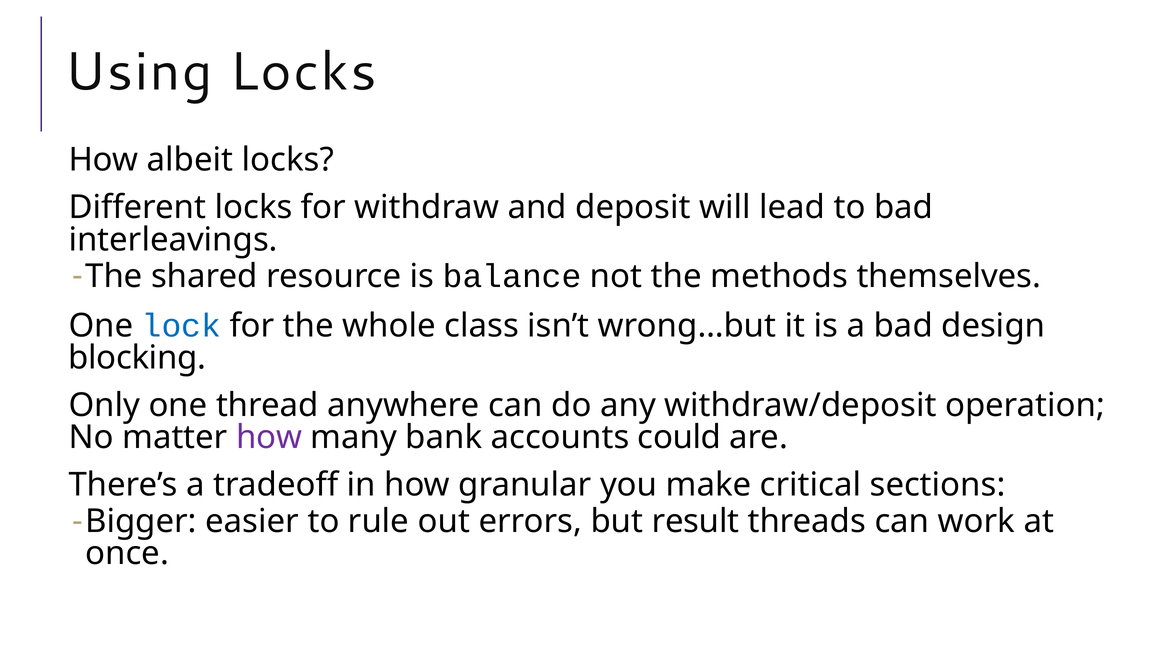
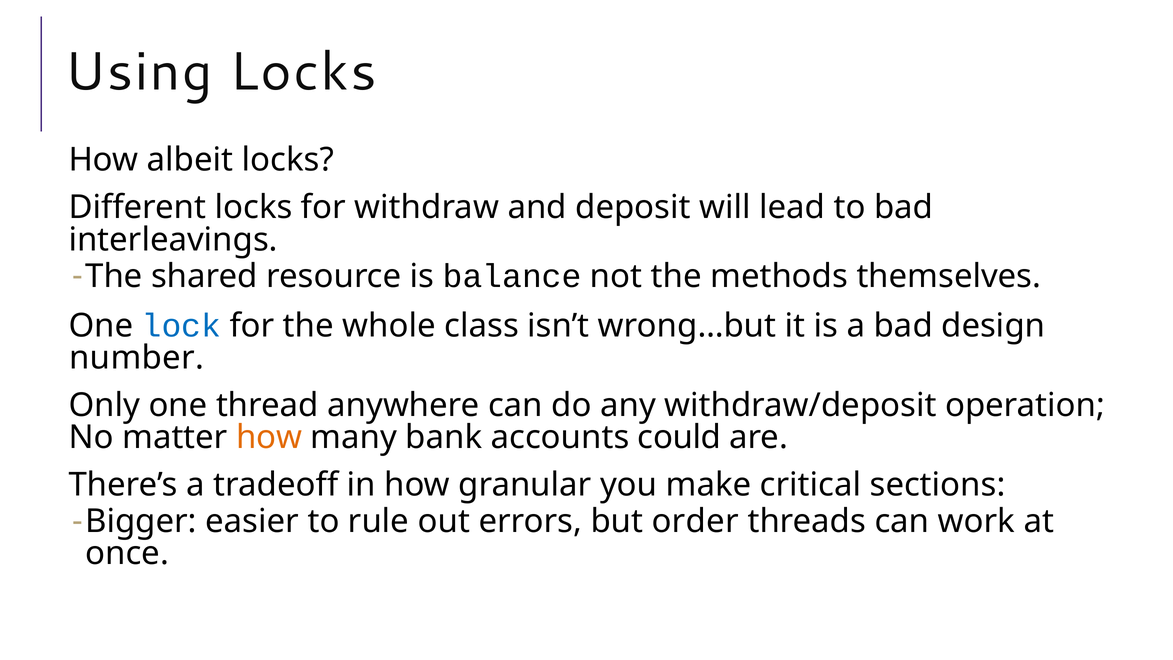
blocking: blocking -> number
how at (269, 437) colour: purple -> orange
result: result -> order
